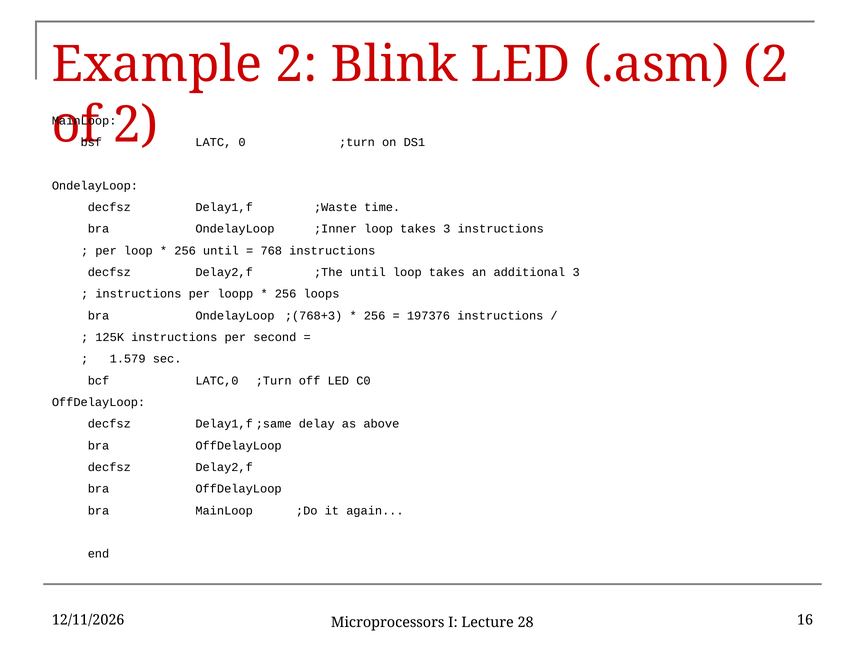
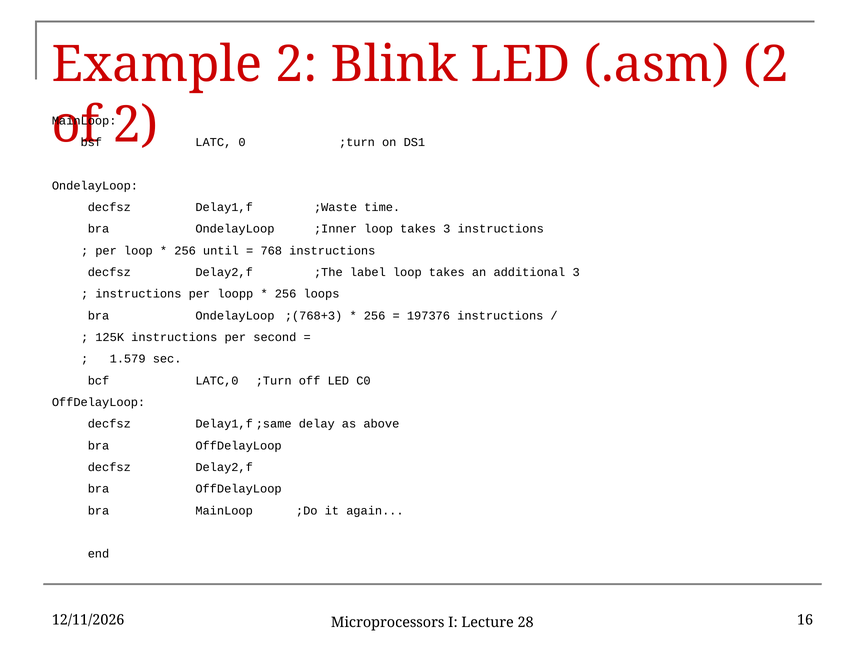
;The until: until -> label
